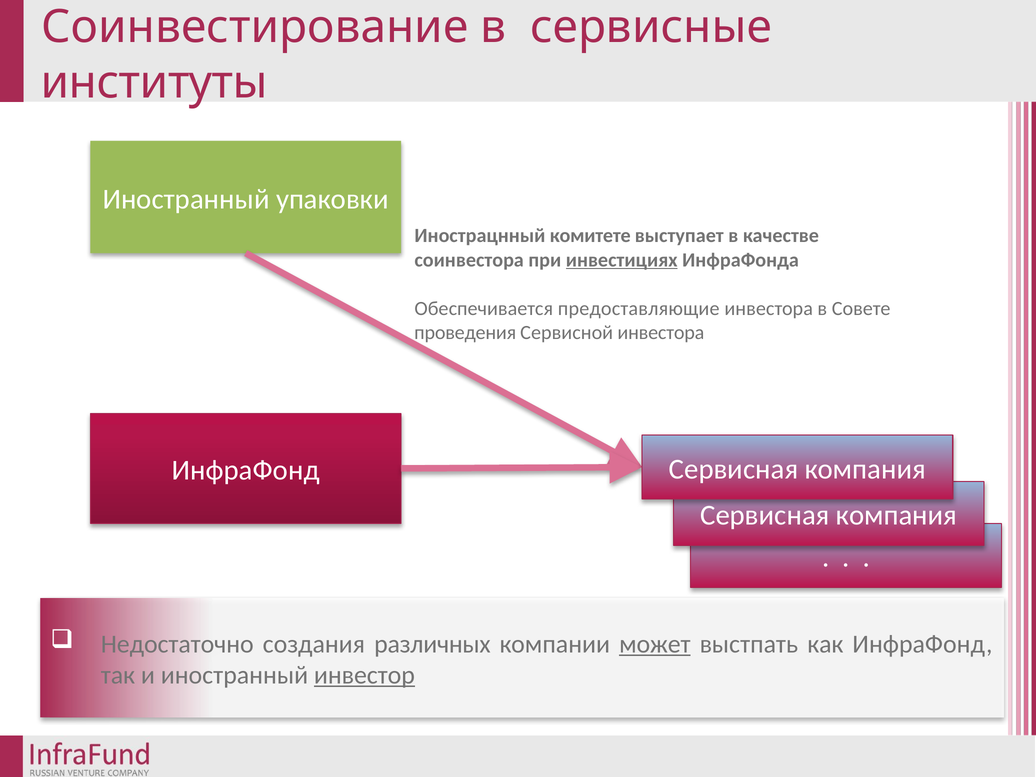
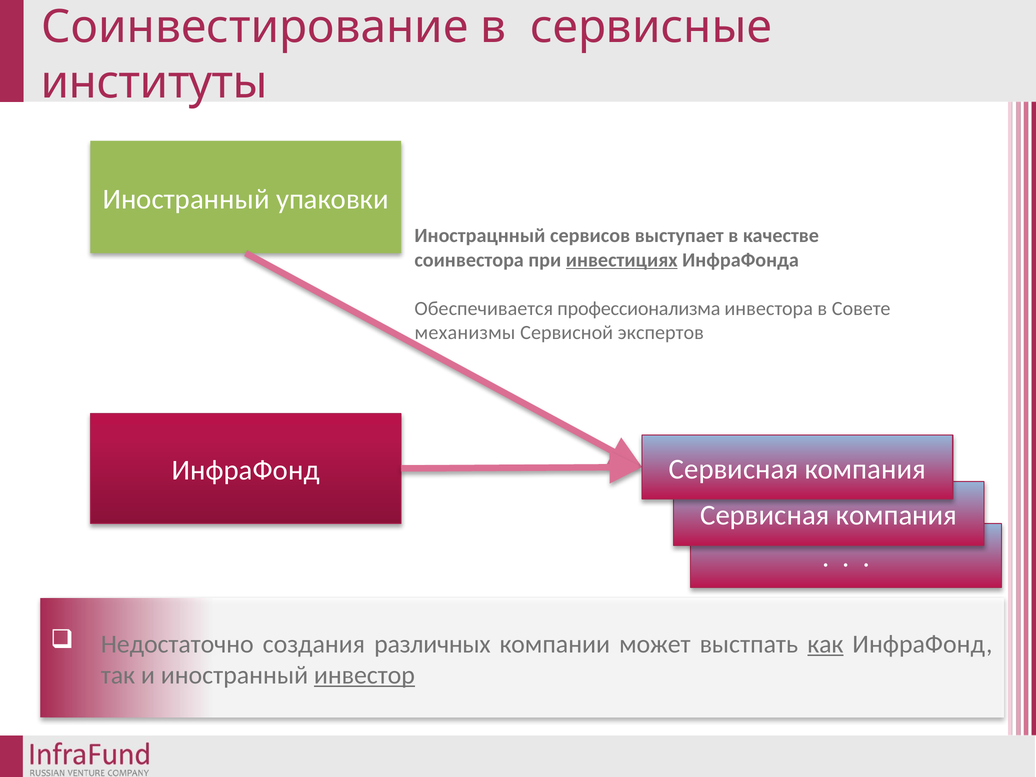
комитете: комитете -> сервисов
предоставляющие: предоставляющие -> профессионализма
проведения: проведения -> механизмы
Сервисной инвестора: инвестора -> экспертов
может underline: present -> none
как underline: none -> present
